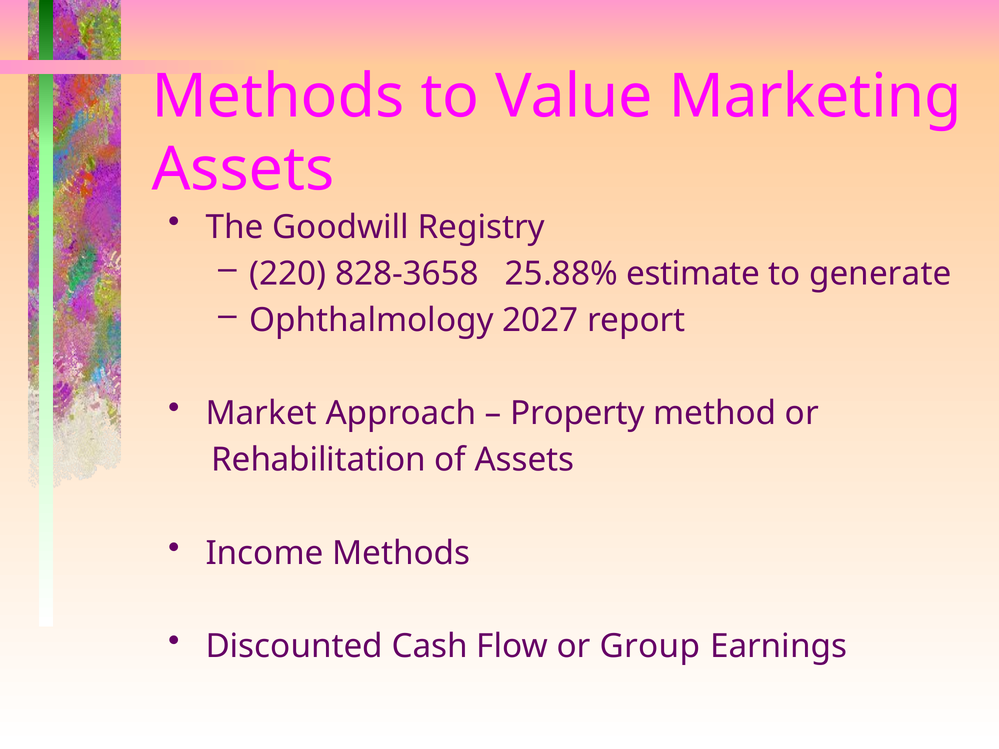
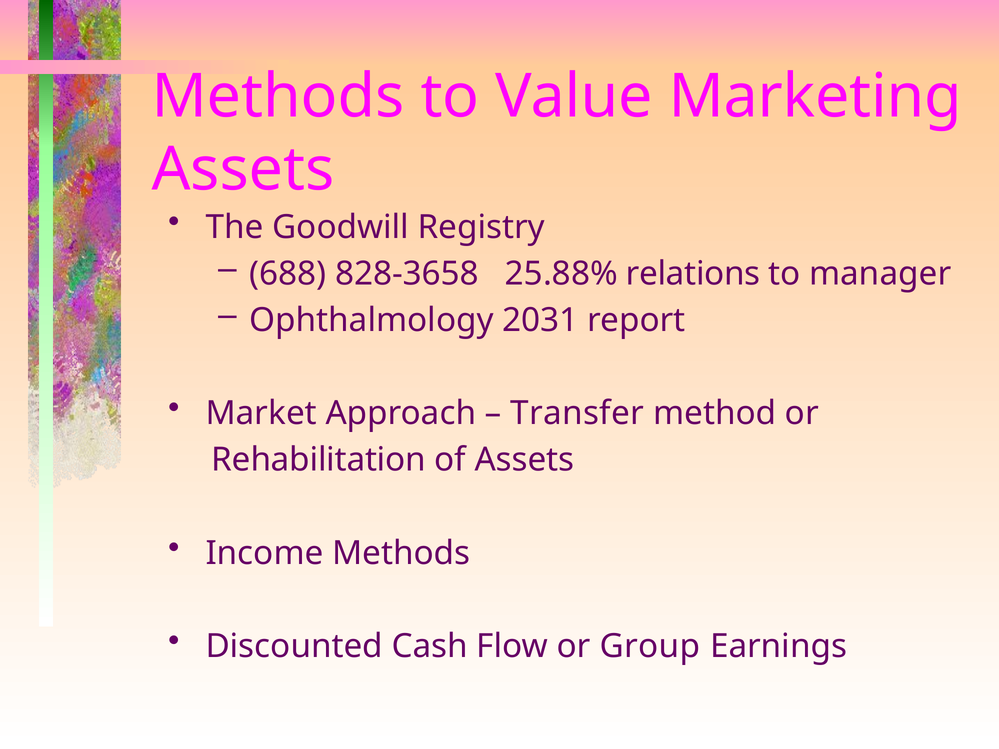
220: 220 -> 688
estimate: estimate -> relations
generate: generate -> manager
2027: 2027 -> 2031
Property: Property -> Transfer
